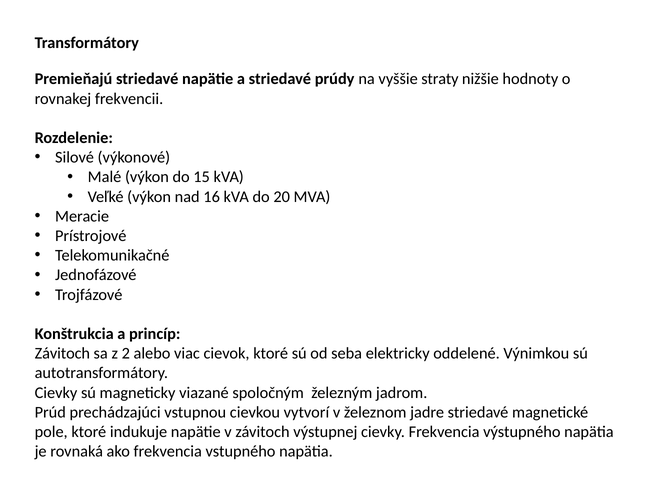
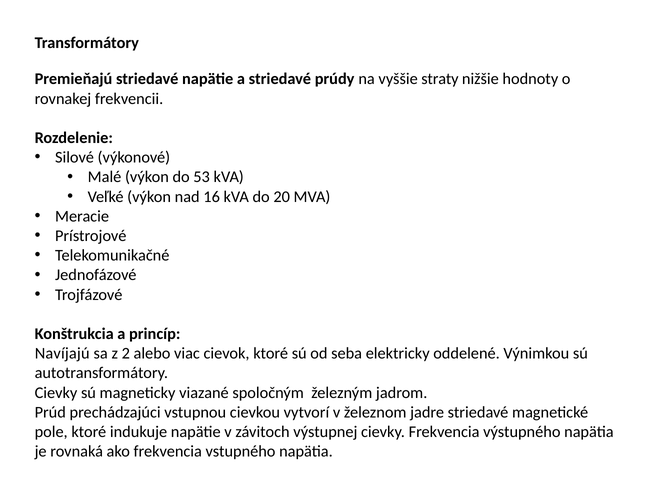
15: 15 -> 53
Závitoch at (62, 353): Závitoch -> Navíjajú
